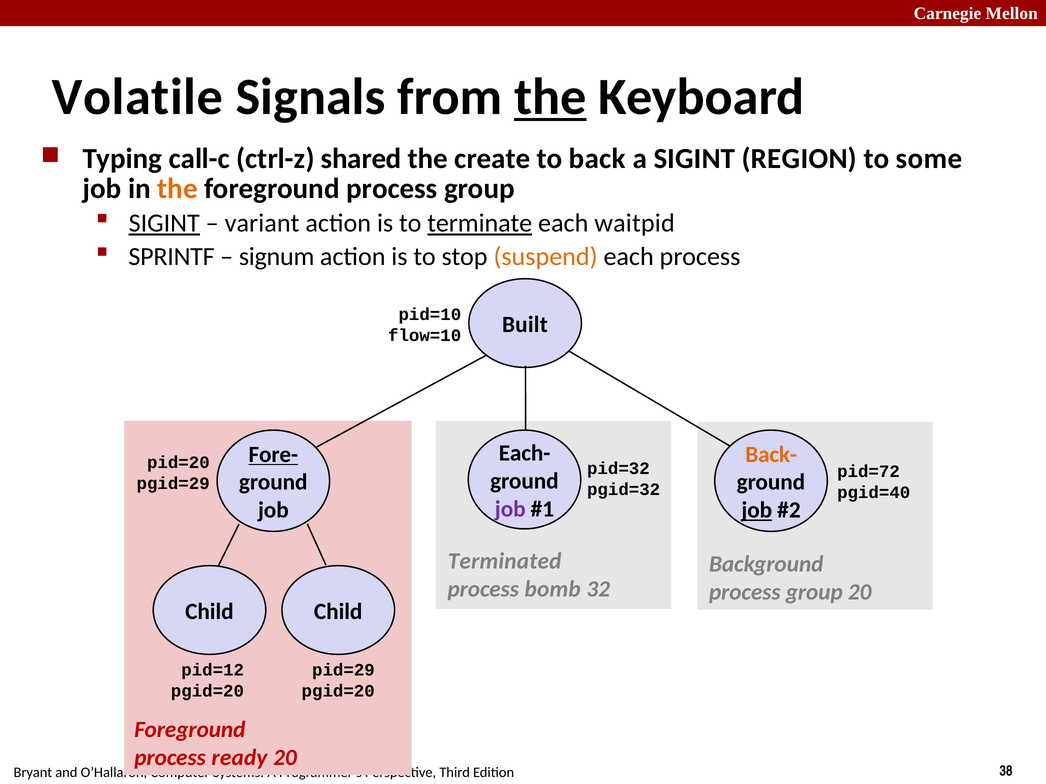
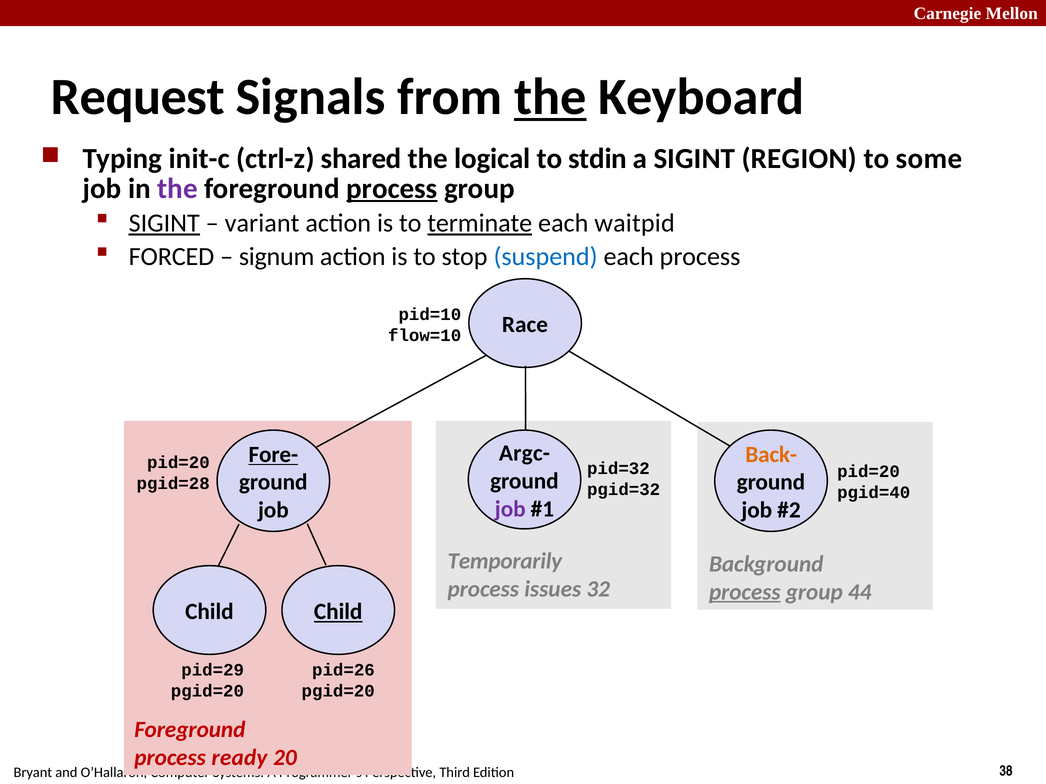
Volatile: Volatile -> Request
call-c: call-c -> init-c
create: create -> logical
back: back -> stdin
the at (178, 189) colour: orange -> purple
process at (392, 189) underline: none -> present
SPRINTF: SPRINTF -> FORCED
suspend colour: orange -> blue
Built: Built -> Race
Each-: Each- -> Argc-
pid=72 at (868, 472): pid=72 -> pid=20
pgid=29: pgid=29 -> pgid=28
job at (757, 511) underline: present -> none
Terminated: Terminated -> Temporarily
bomb: bomb -> issues
process at (745, 592) underline: none -> present
group 20: 20 -> 44
Child at (338, 612) underline: none -> present
pid=12: pid=12 -> pid=29
pid=29: pid=29 -> pid=26
